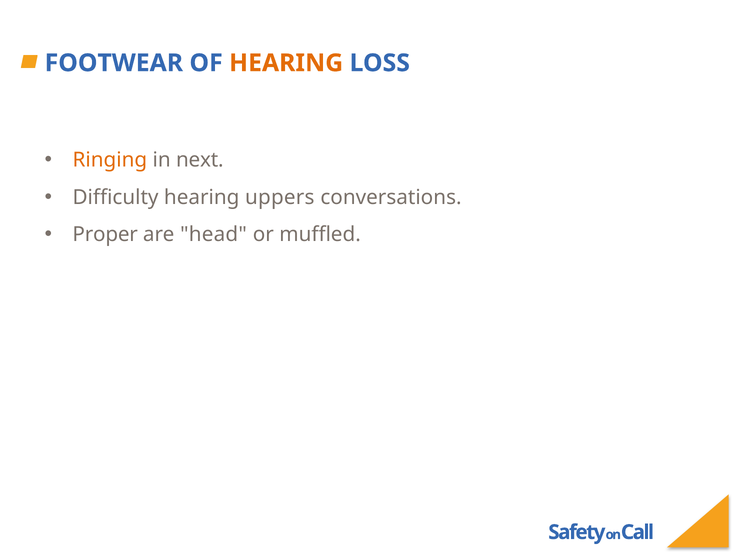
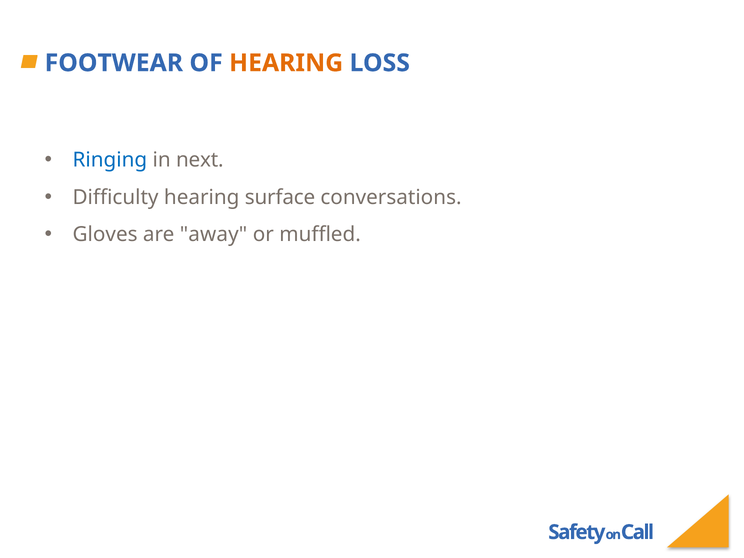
Ringing colour: orange -> blue
uppers: uppers -> surface
Proper: Proper -> Gloves
head: head -> away
